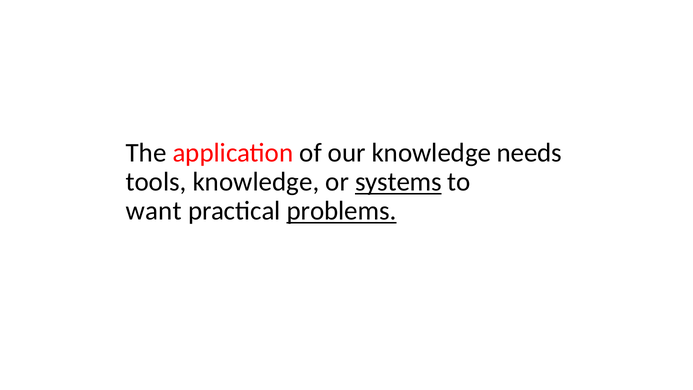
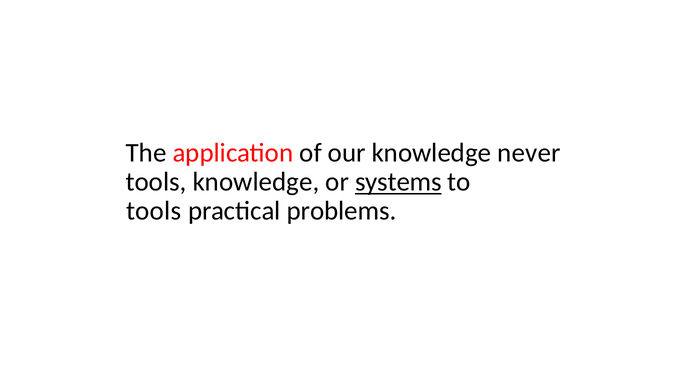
needs: needs -> never
want at (154, 211): want -> tools
problems underline: present -> none
